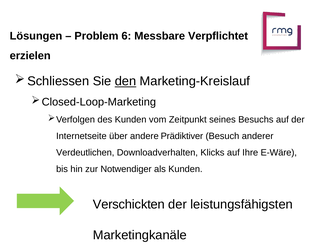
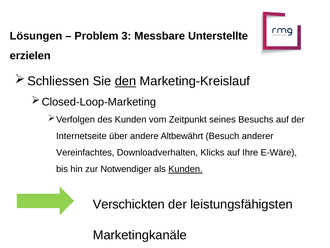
6: 6 -> 3
Verpflichtet: Verpflichtet -> Unterstellte
Prädiktiver: Prädiktiver -> Altbewährt
Verdeutlichen: Verdeutlichen -> Vereinfachtes
Kunden at (185, 169) underline: none -> present
